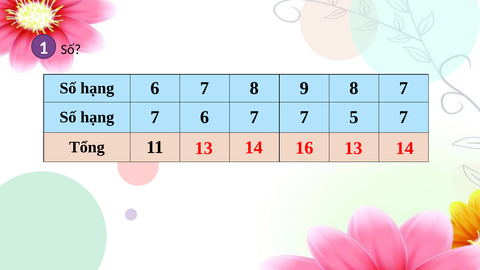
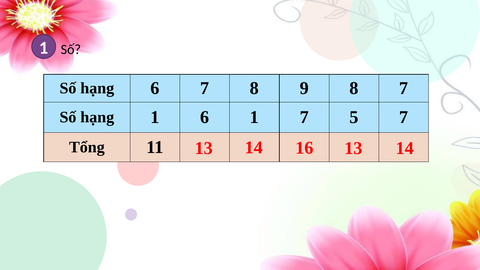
hạng 7: 7 -> 1
7 at (254, 117): 7 -> 1
